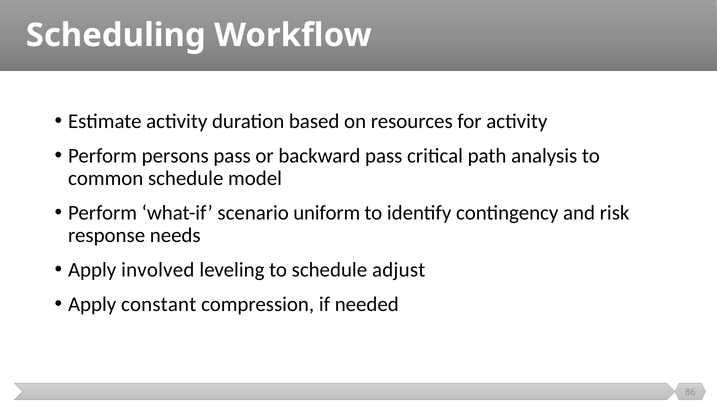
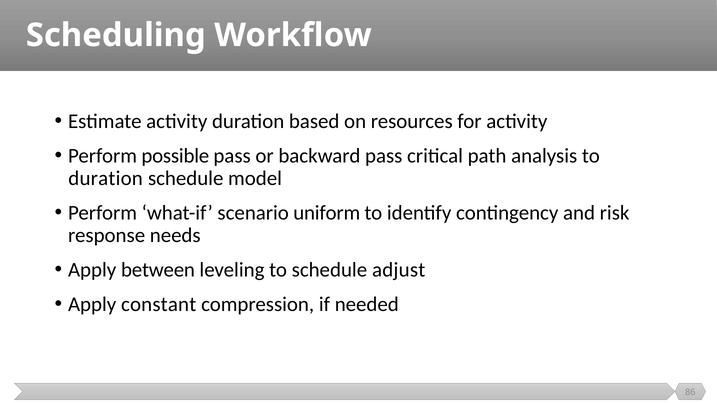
persons: persons -> possible
common at (106, 178): common -> duration
involved: involved -> between
